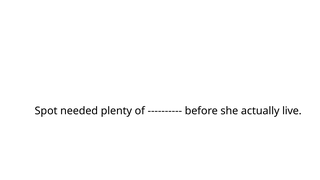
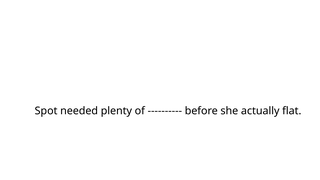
live: live -> flat
